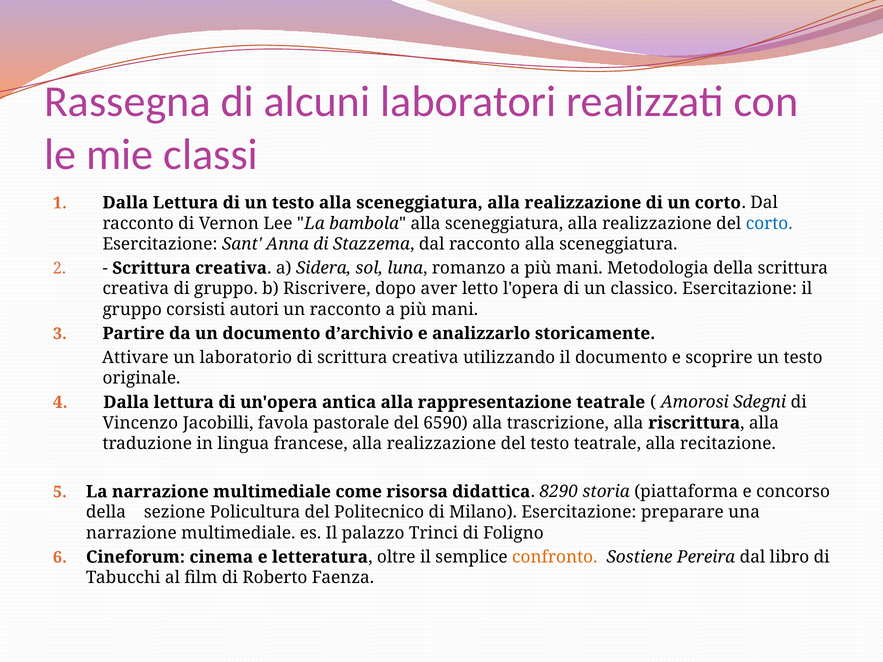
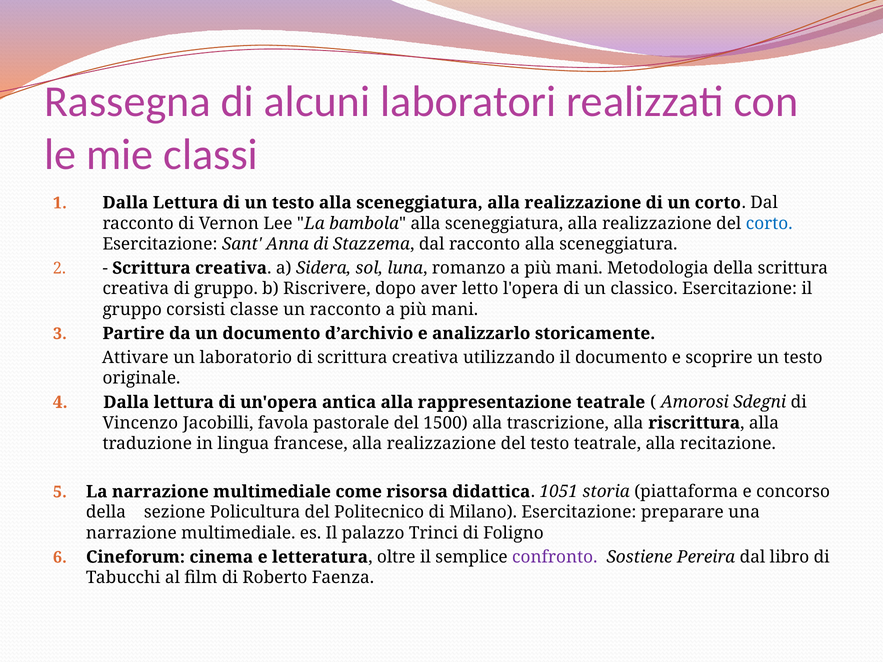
autori: autori -> classe
6590: 6590 -> 1500
8290: 8290 -> 1051
confronto colour: orange -> purple
